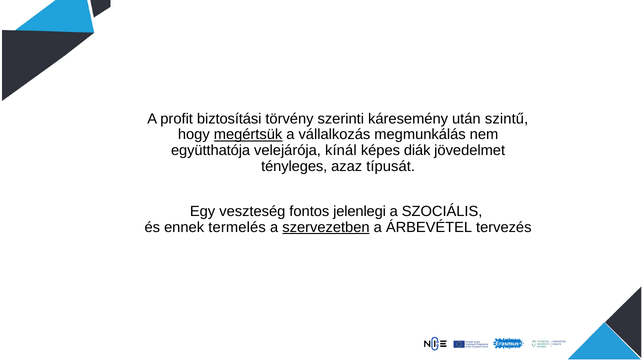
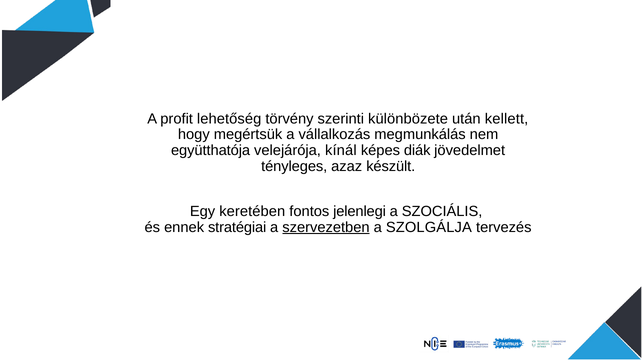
biztosítási: biztosítási -> lehetőség
káresemény: káresemény -> különbözete
szintű: szintű -> kellett
megértsük underline: present -> none
típusát: típusát -> készült
veszteség: veszteség -> keretében
termelés: termelés -> stratégiai
ÁRBEVÉTEL: ÁRBEVÉTEL -> SZOLGÁLJA
